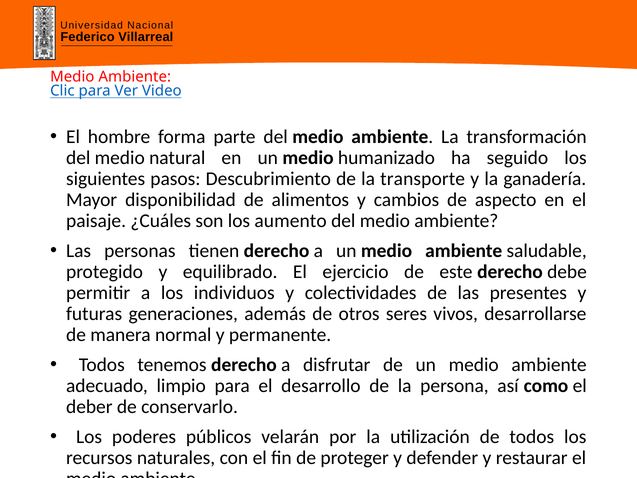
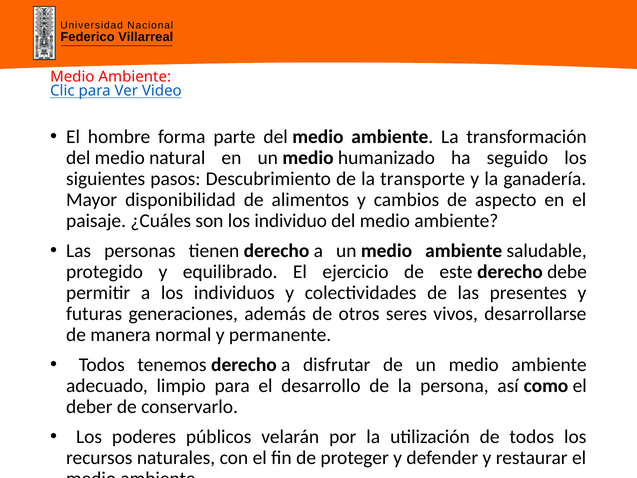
aumento: aumento -> individuo
